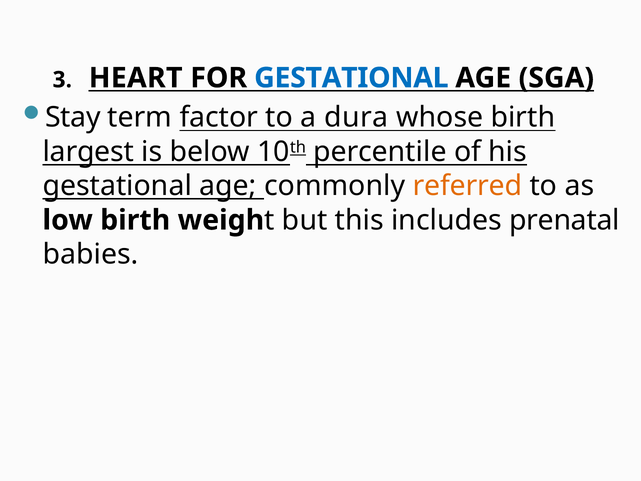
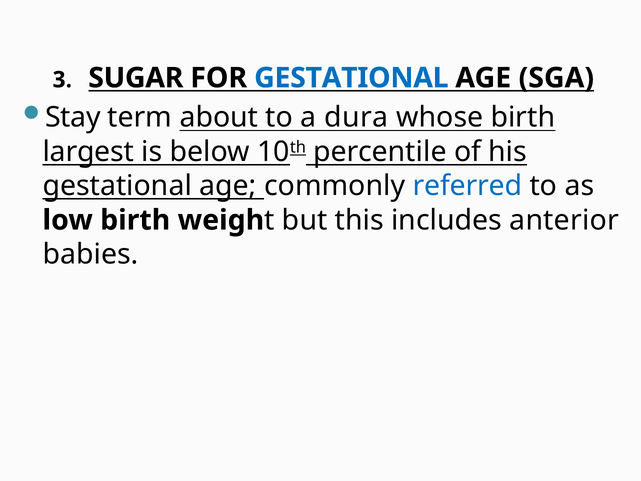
HEART: HEART -> SUGAR
factor: factor -> about
referred colour: orange -> blue
prenatal: prenatal -> anterior
